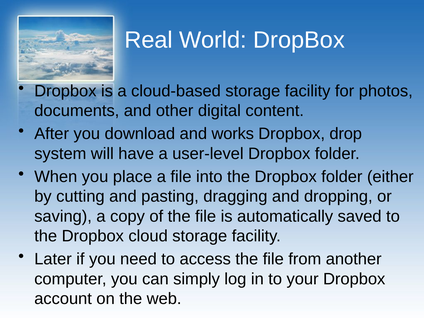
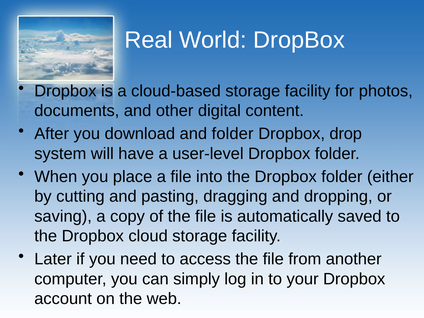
and works: works -> folder
